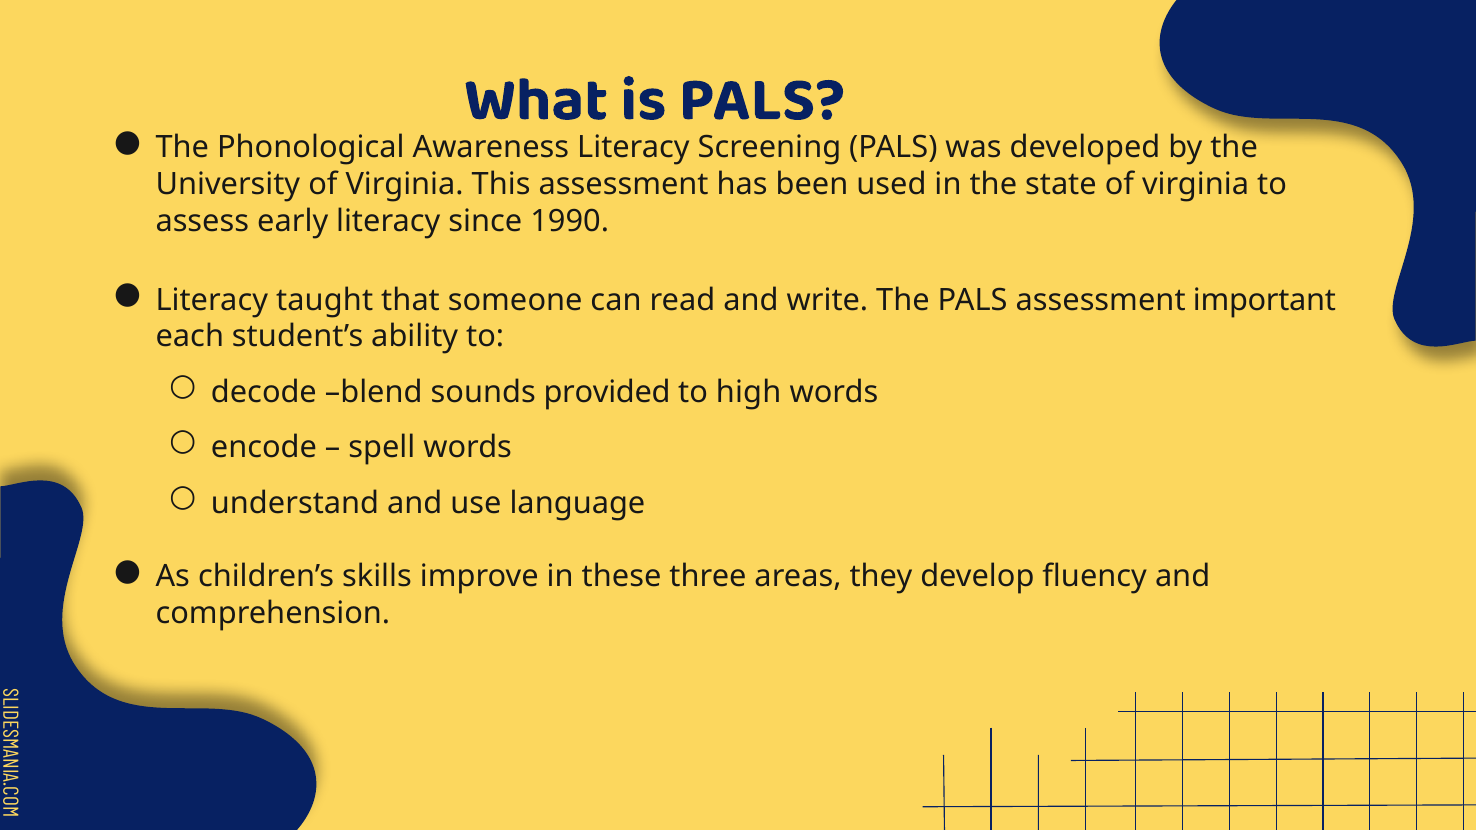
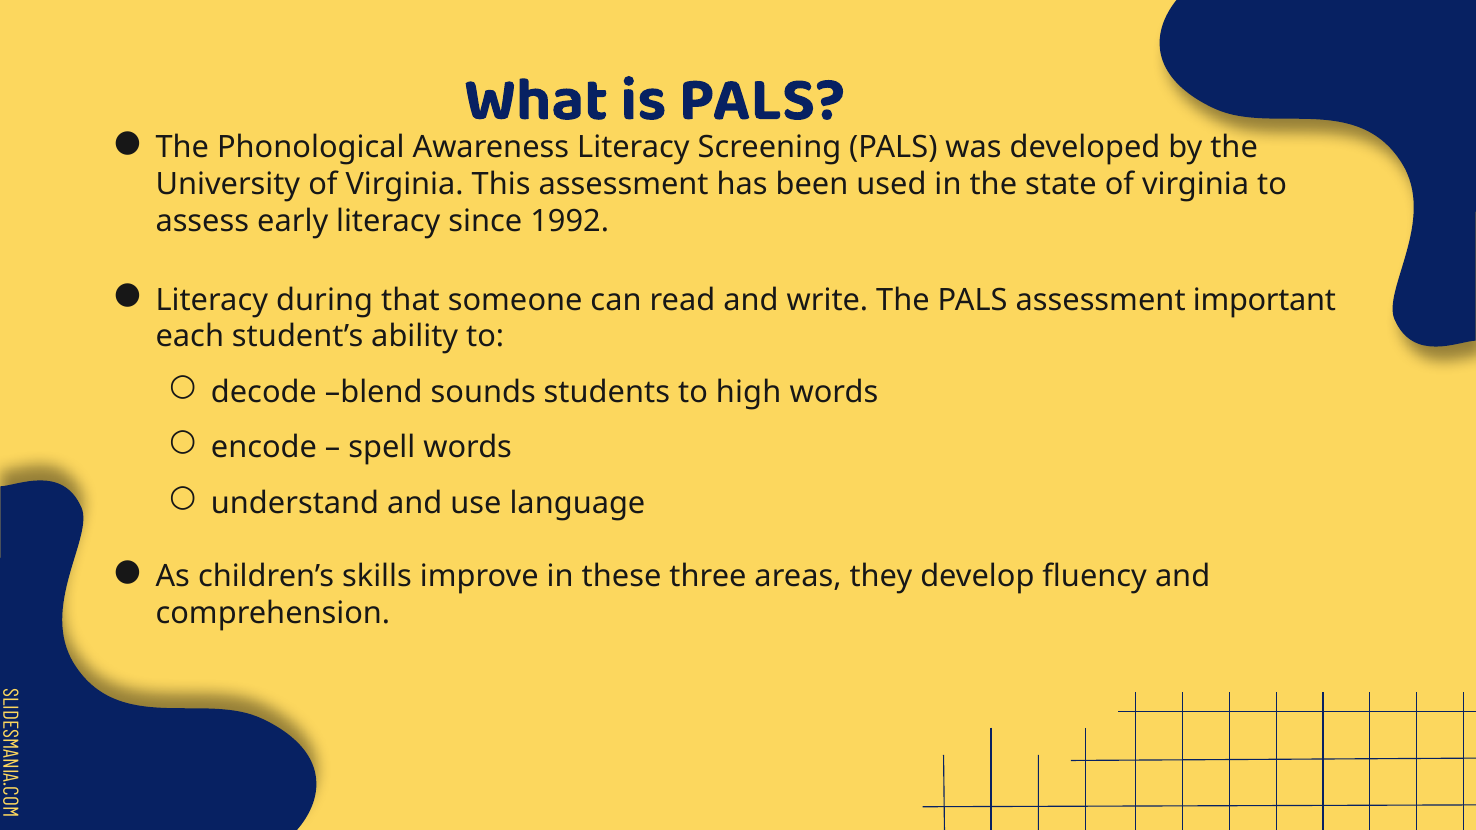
1990: 1990 -> 1992
taught: taught -> during
provided: provided -> students
